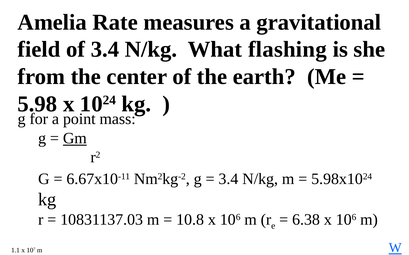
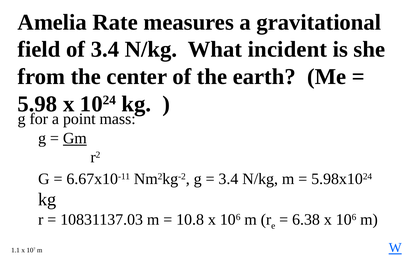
flashing: flashing -> incident
